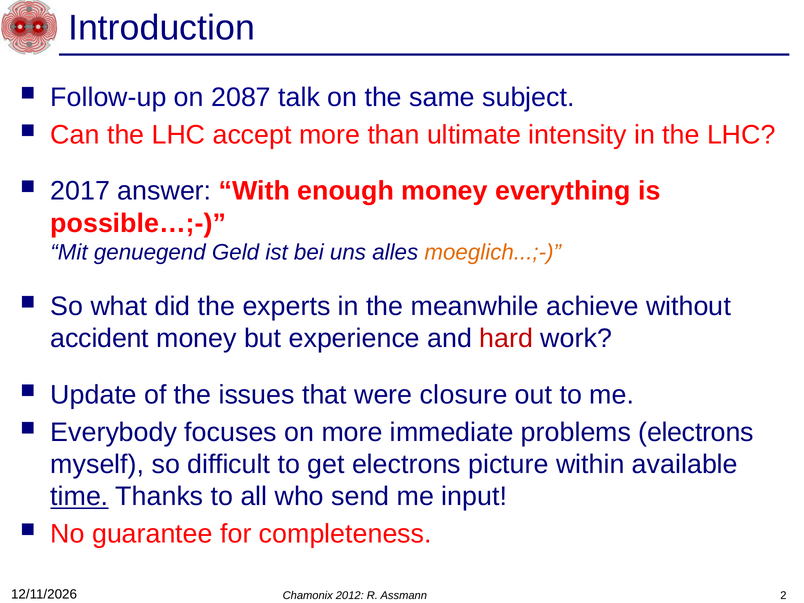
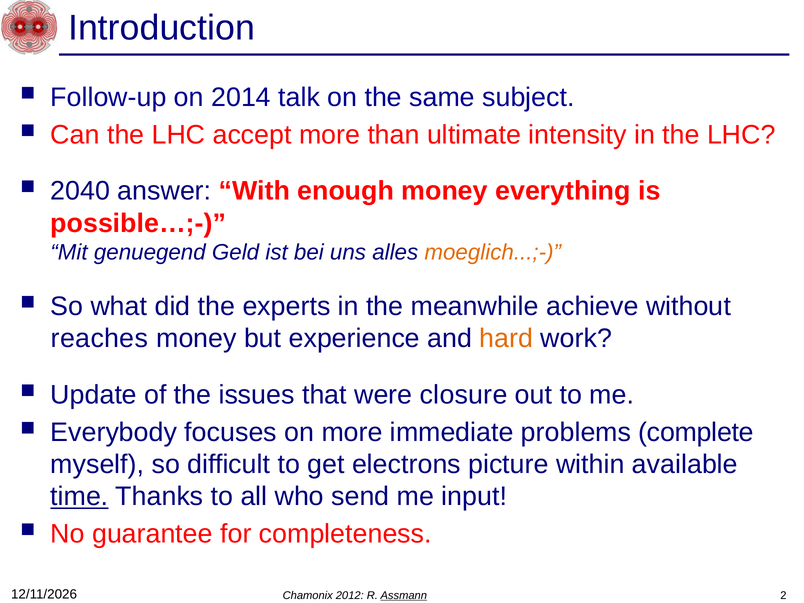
2087: 2087 -> 2014
2017: 2017 -> 2040
accident: accident -> reaches
hard colour: red -> orange
problems electrons: electrons -> complete
Assmann underline: none -> present
